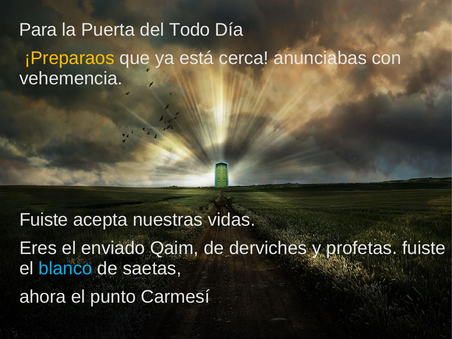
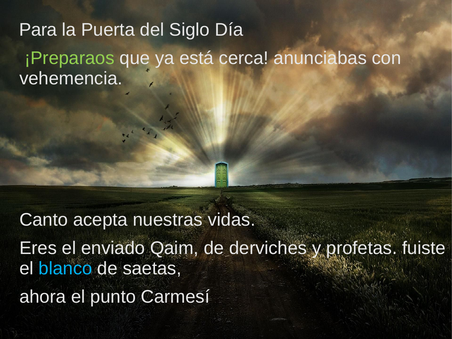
Todo: Todo -> Siglo
¡Preparaos colour: yellow -> light green
Fuiste at (44, 220): Fuiste -> Canto
